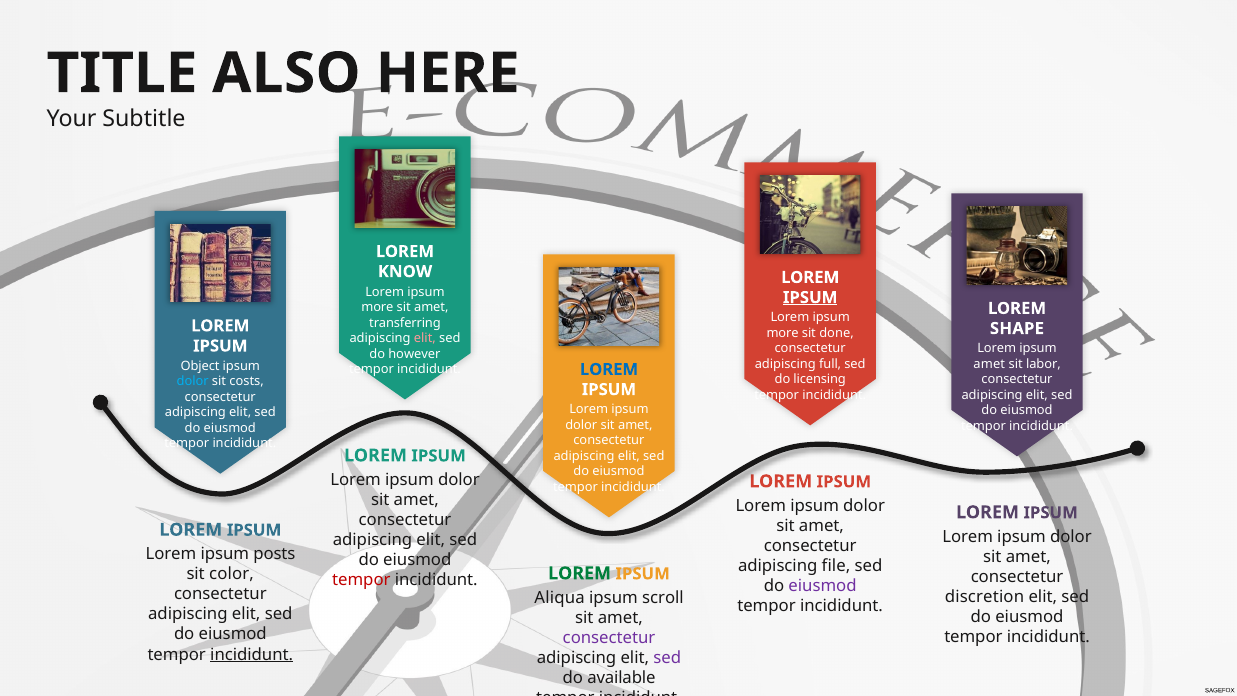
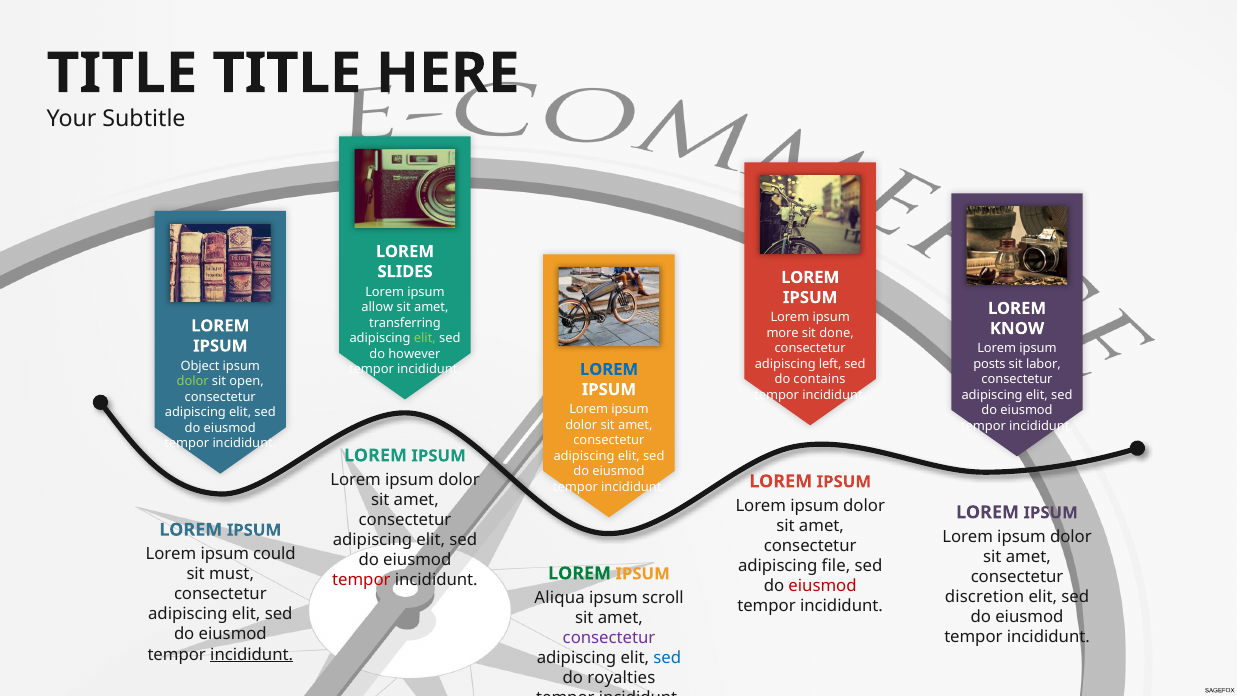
ALSO at (286, 73): ALSO -> TITLE
KNOW: KNOW -> SLIDES
IPSUM at (810, 297) underline: present -> none
more at (377, 307): more -> allow
SHAPE: SHAPE -> KNOW
elit at (425, 338) colour: pink -> light green
full: full -> left
amet at (989, 364): amet -> posts
licensing: licensing -> contains
dolor at (193, 381) colour: light blue -> light green
costs: costs -> open
posts: posts -> could
color: color -> must
eiusmod at (823, 586) colour: purple -> red
sed at (667, 658) colour: purple -> blue
available: available -> royalties
